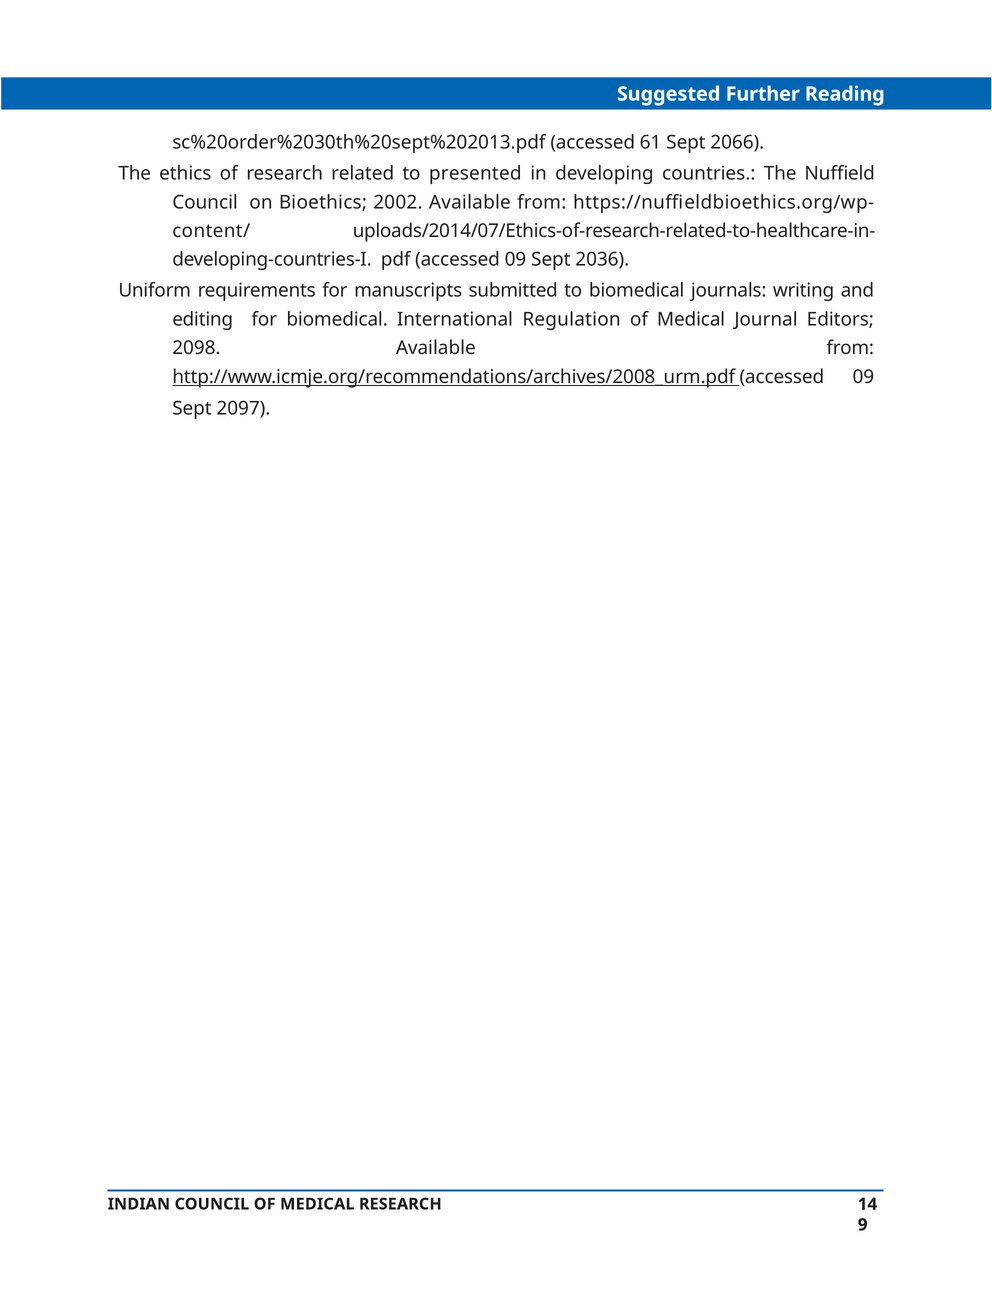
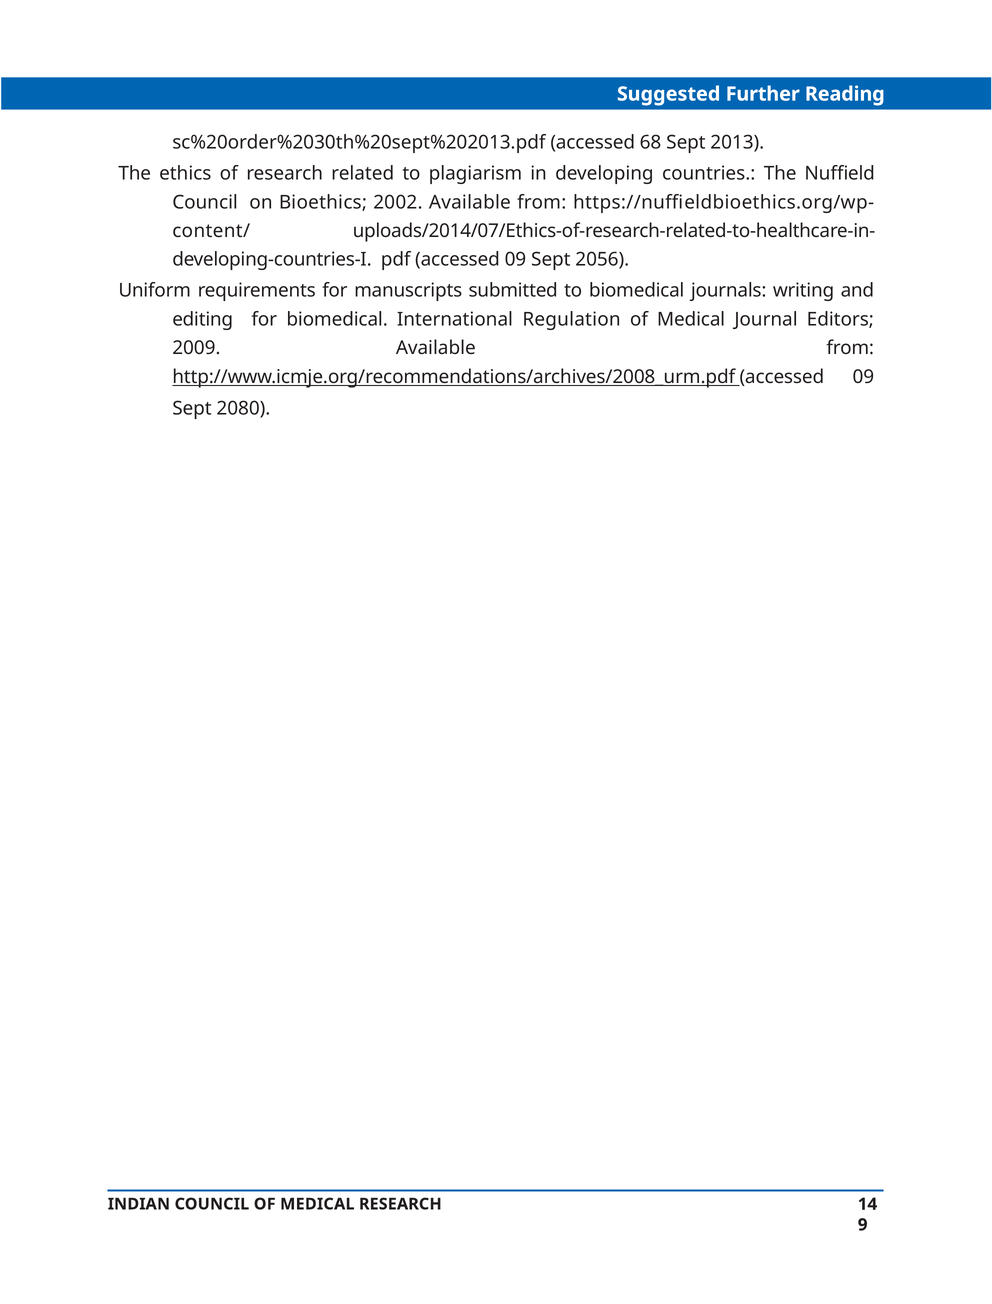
61: 61 -> 68
2066: 2066 -> 2013
presented: presented -> plagiarism
2036: 2036 -> 2056
2098: 2098 -> 2009
2097: 2097 -> 2080
